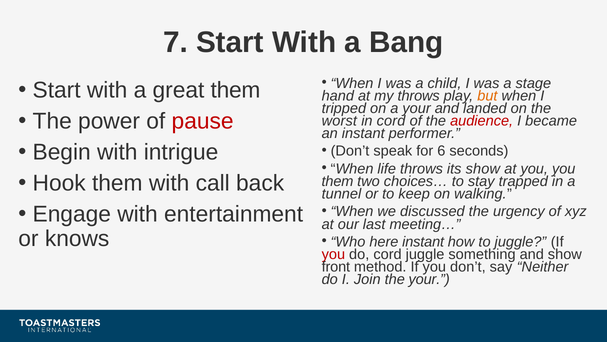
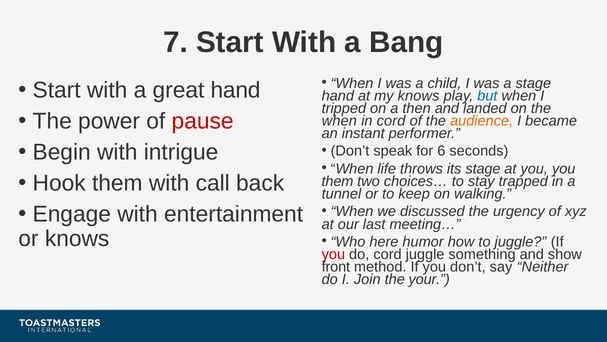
great them: them -> hand
my throws: throws -> knows
but colour: orange -> blue
a your: your -> then
worst at (339, 121): worst -> when
audience colour: red -> orange
its show: show -> stage
here instant: instant -> humor
